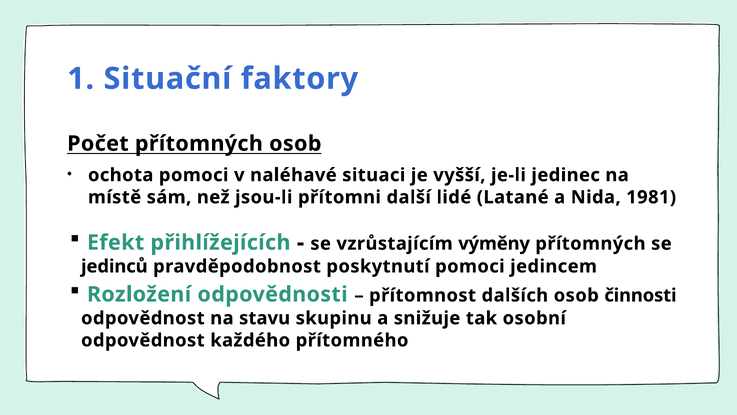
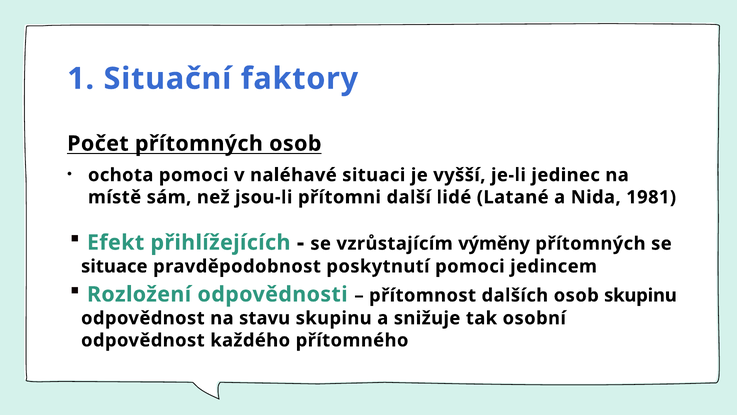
jedinců: jedinců -> situace
osob činnosti: činnosti -> skupinu
